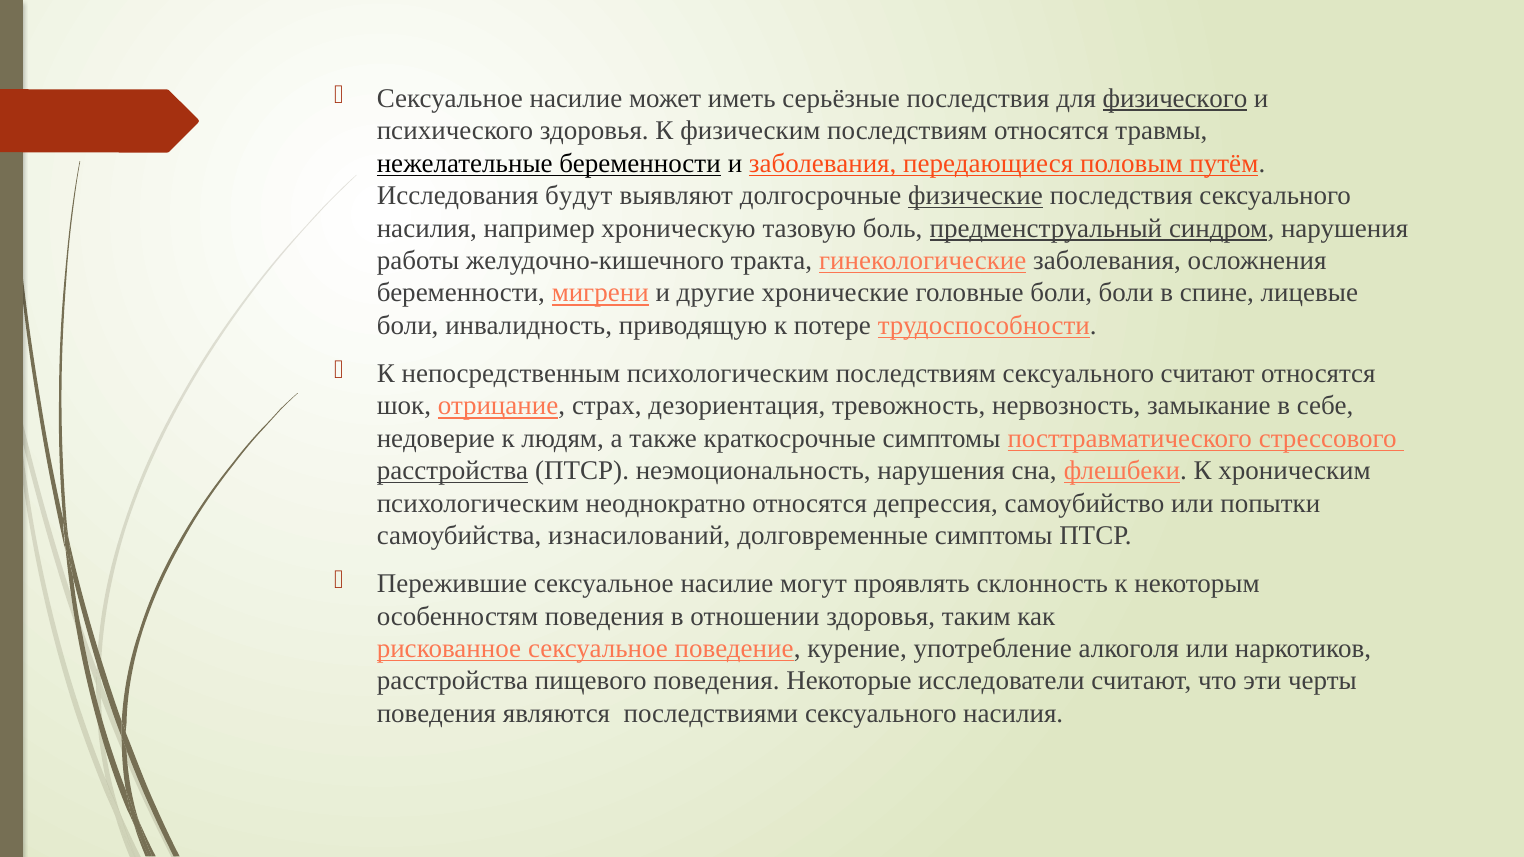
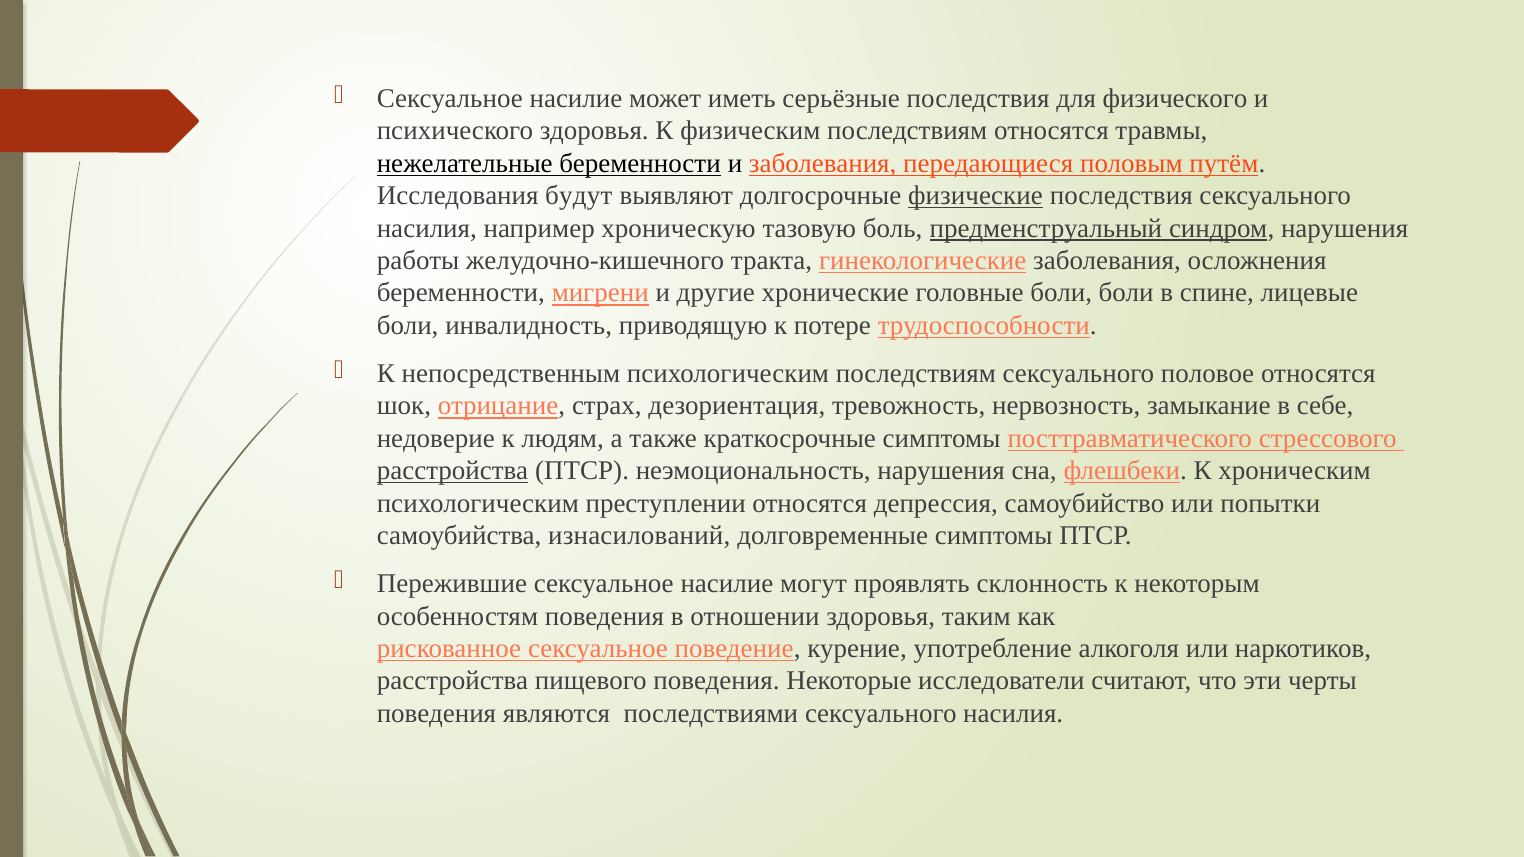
физического underline: present -> none
сексуального считают: считают -> половое
неоднократно: неоднократно -> преступлении
